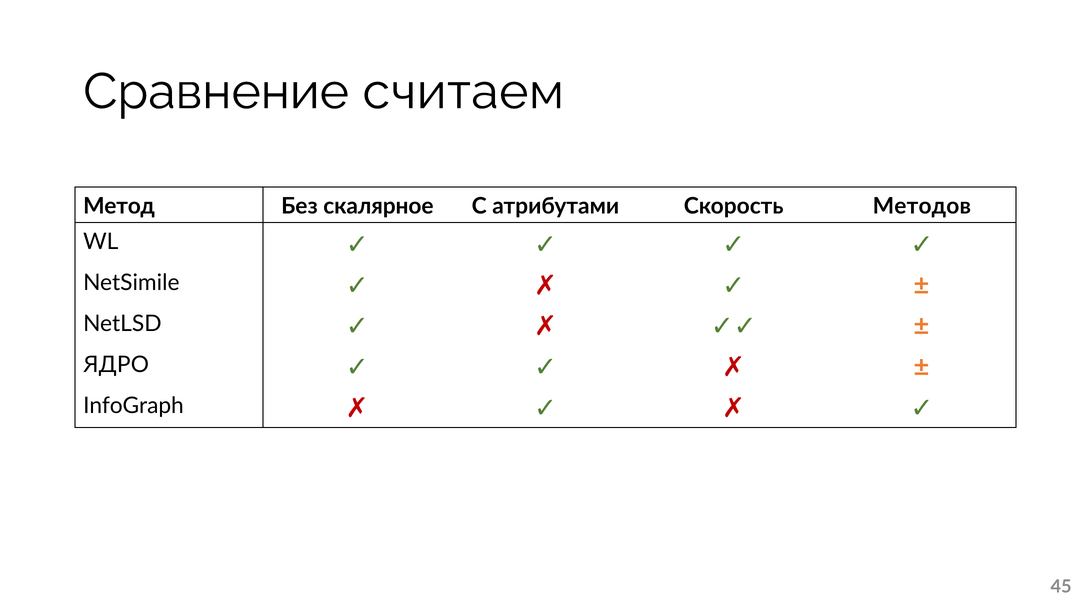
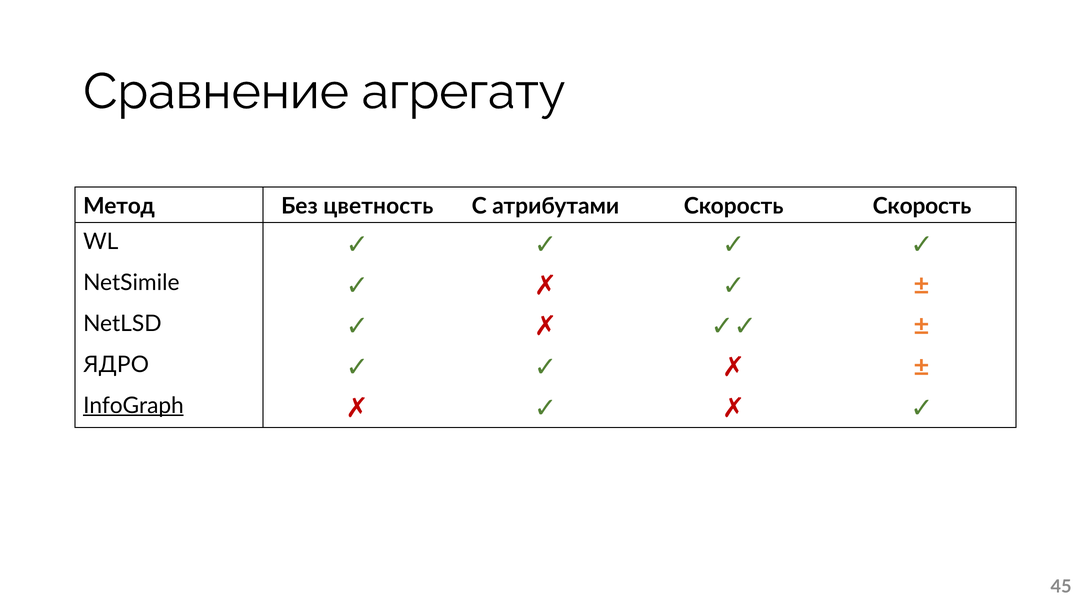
считаем: считаем -> агрегату
скалярное: скалярное -> цветность
Скорость Методов: Методов -> Скорость
InfoGraph underline: none -> present
